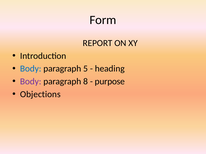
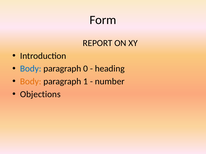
5: 5 -> 0
Body at (31, 82) colour: purple -> orange
8: 8 -> 1
purpose: purpose -> number
